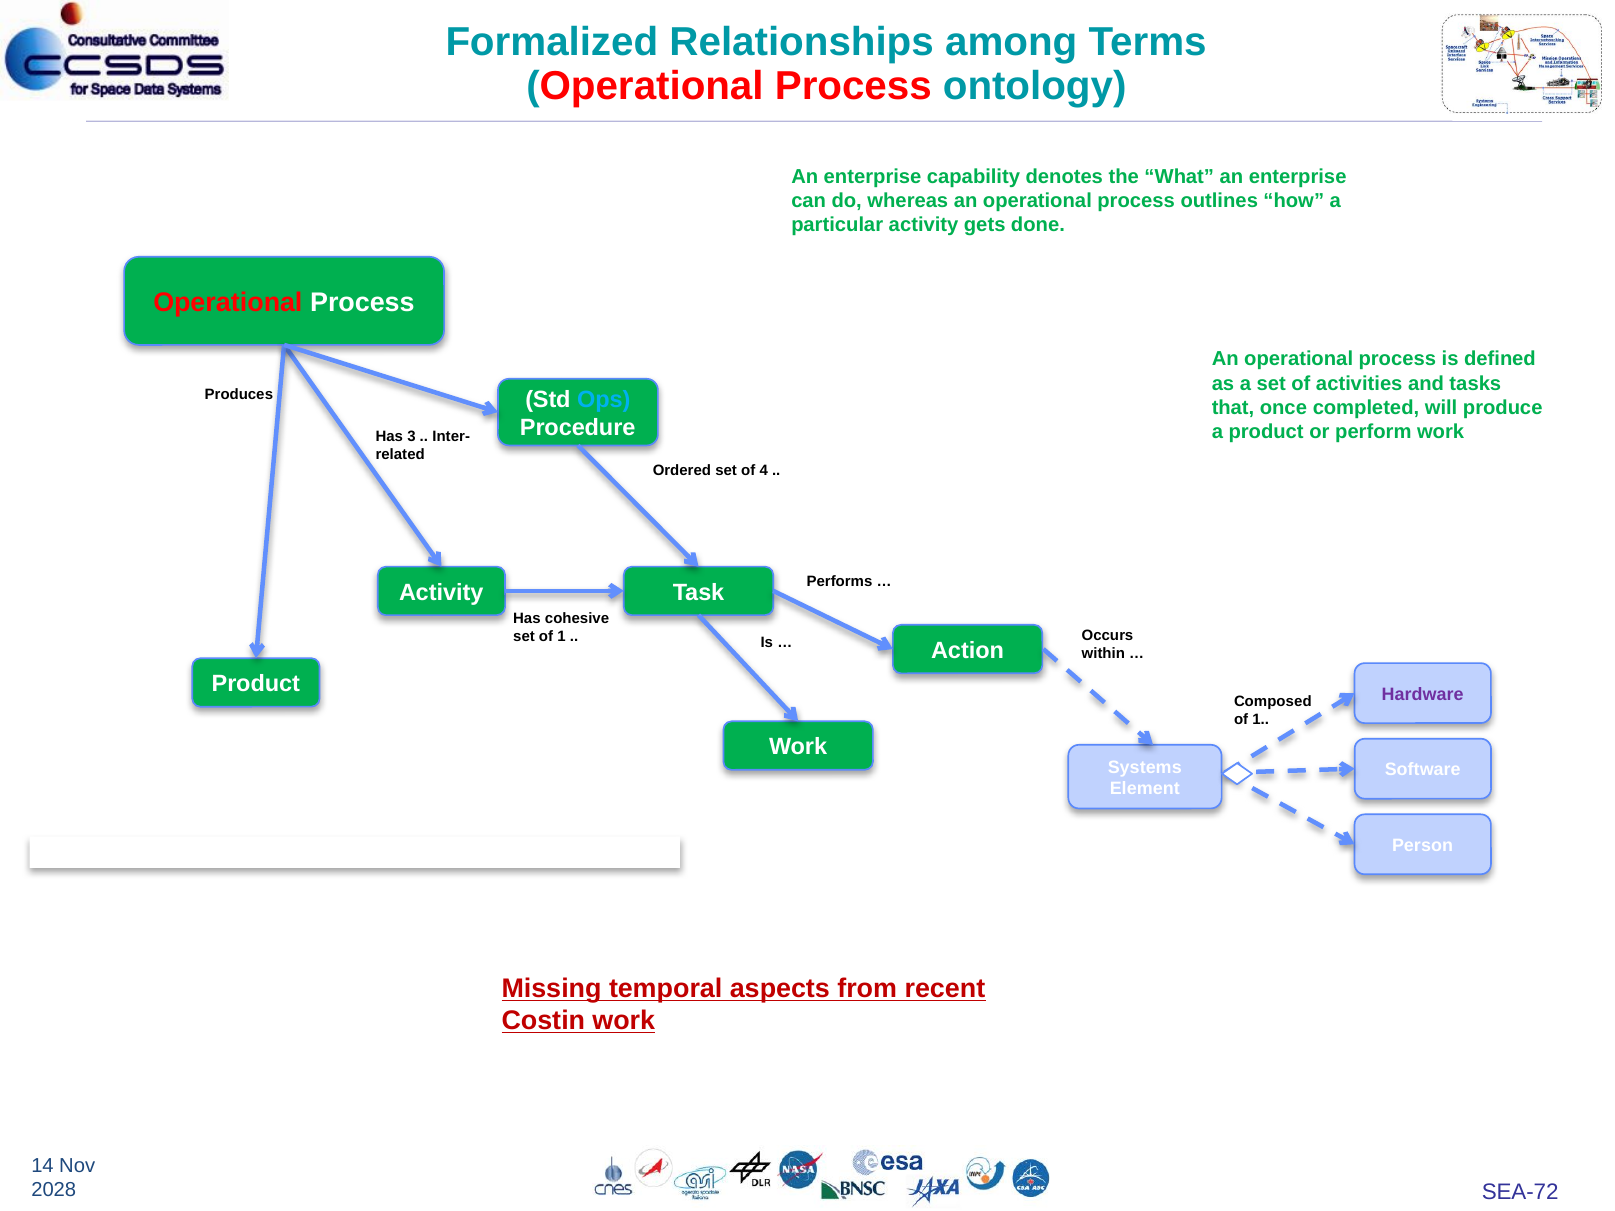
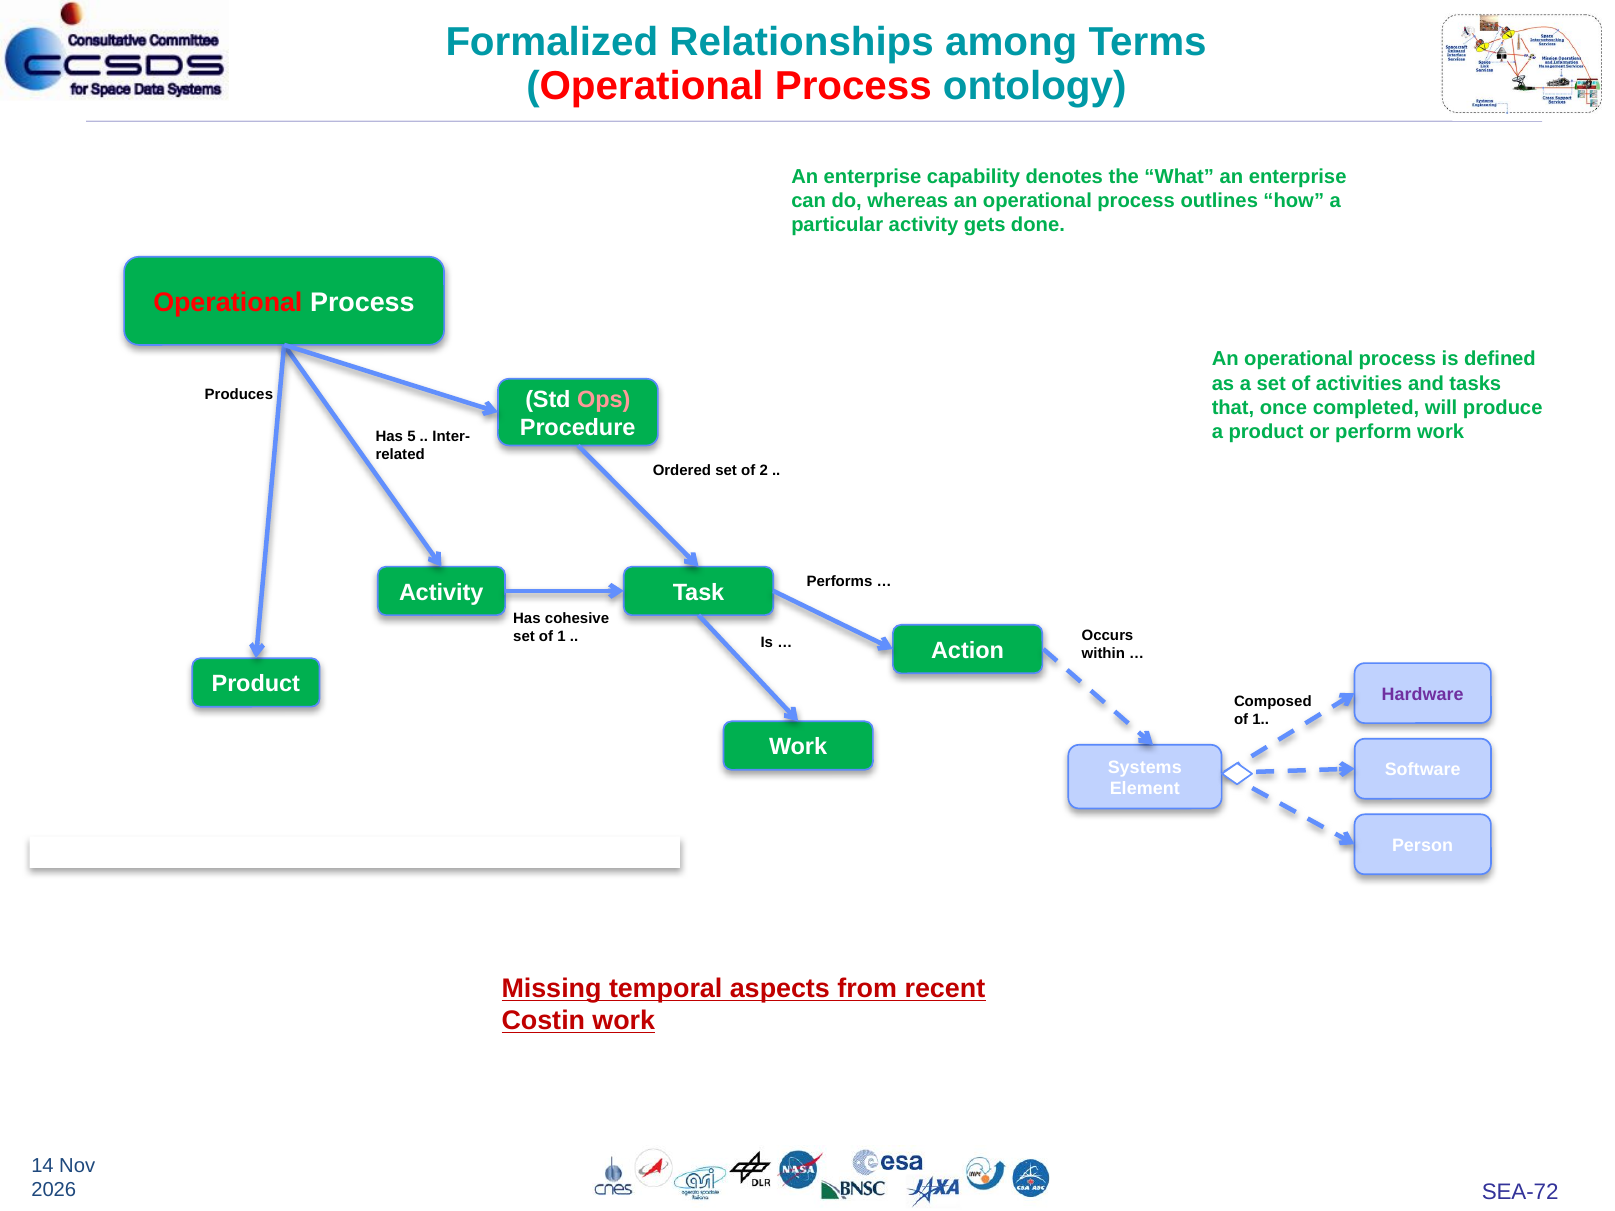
Ops colour: light blue -> pink
3: 3 -> 5
4: 4 -> 2
2028: 2028 -> 2026
